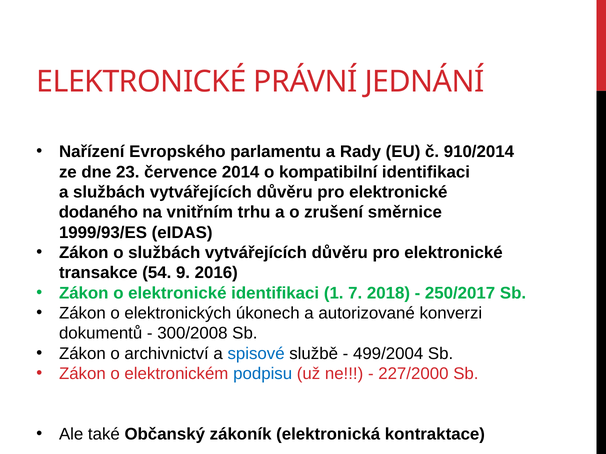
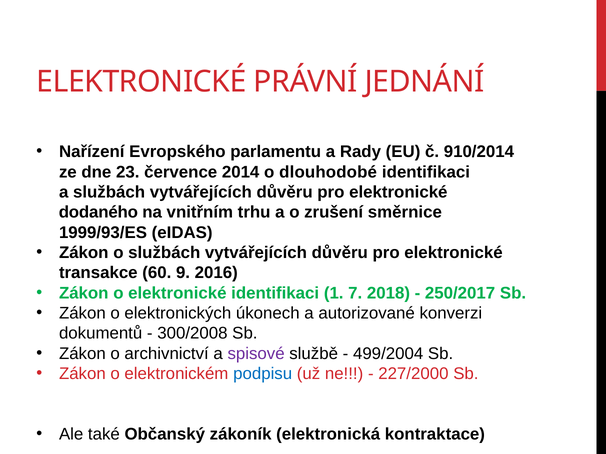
kompatibilní: kompatibilní -> dlouhodobé
54: 54 -> 60
spisové colour: blue -> purple
